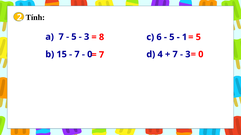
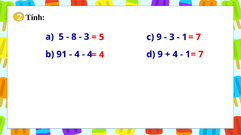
a 7: 7 -> 5
5 at (74, 37): 5 -> 8
8 at (102, 37): 8 -> 5
c 6: 6 -> 9
5 at (172, 37): 5 -> 3
5 at (198, 37): 5 -> 7
15: 15 -> 91
7 at (77, 55): 7 -> 4
0 at (90, 55): 0 -> 4
d 4: 4 -> 9
7 at (175, 55): 7 -> 4
3: 3 -> 1
7 at (102, 55): 7 -> 4
0 at (201, 55): 0 -> 7
